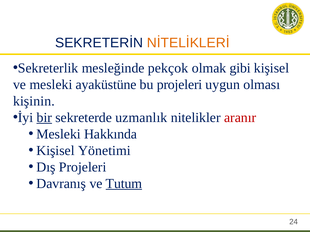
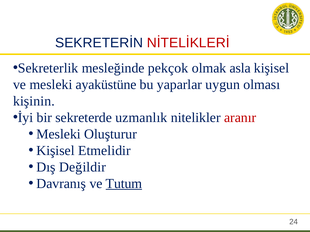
NİTELİKLERİ colour: orange -> red
gibi: gibi -> asla
bu projeleri: projeleri -> yaparlar
bir underline: present -> none
Hakkında: Hakkında -> Oluşturur
Yönetimi: Yönetimi -> Etmelidir
Dış Projeleri: Projeleri -> Değildir
